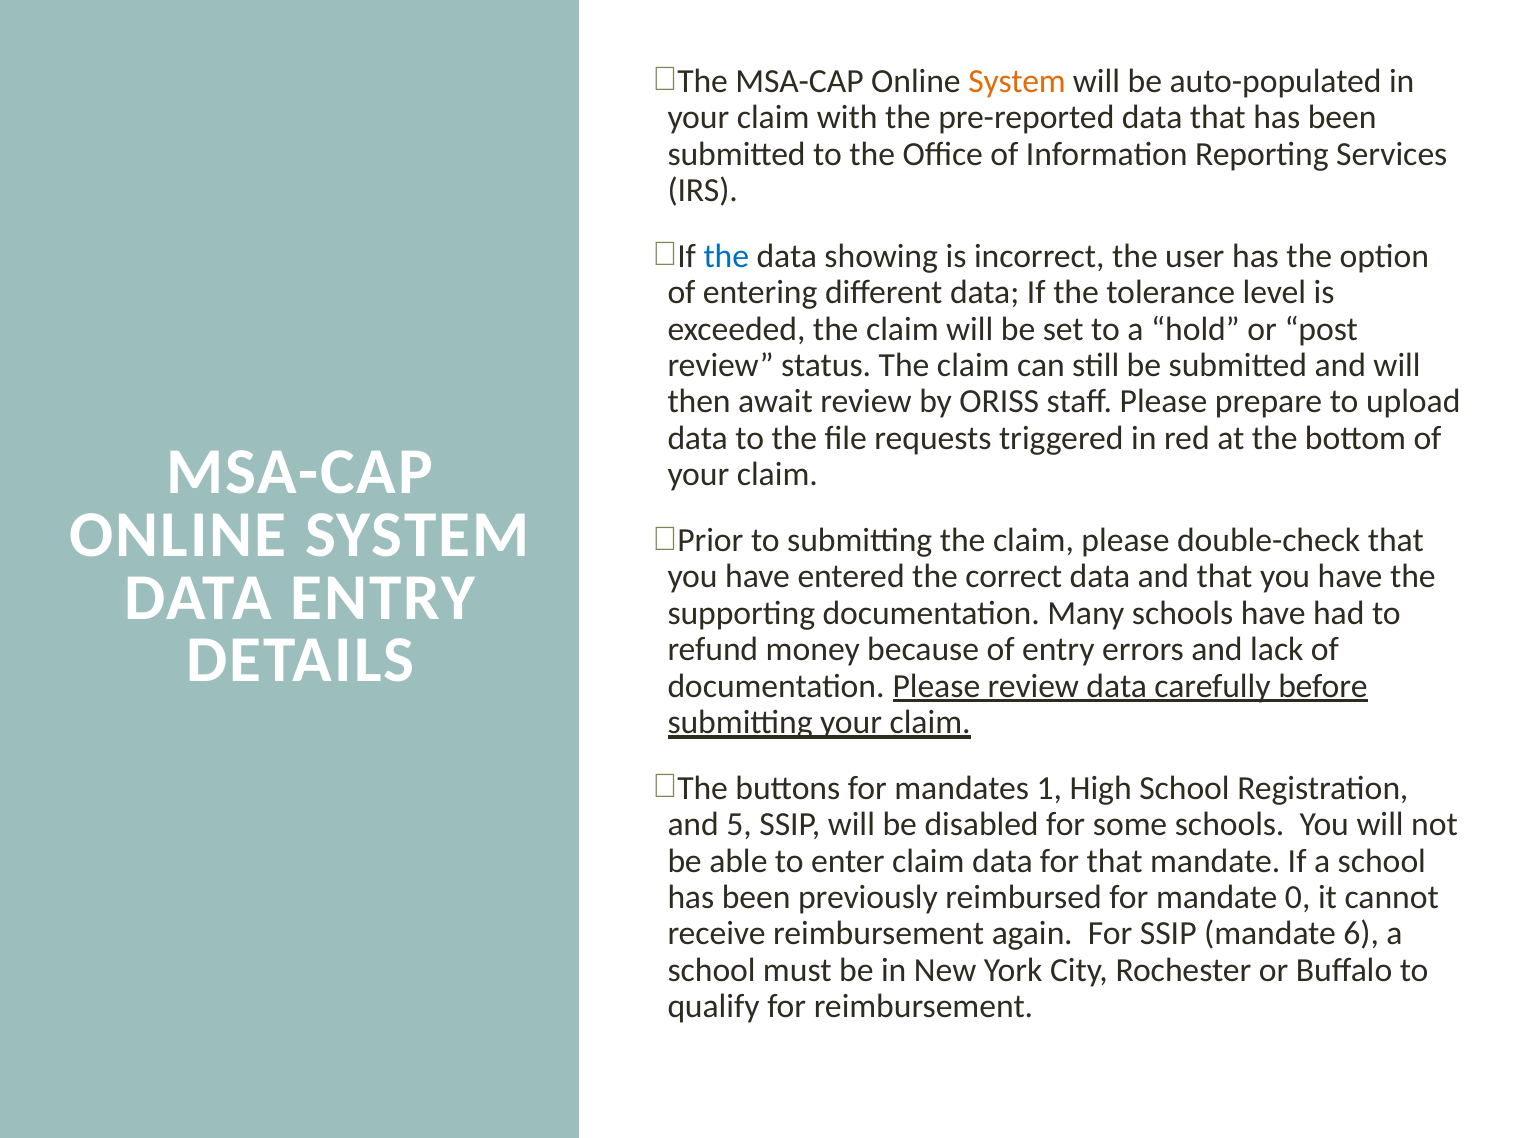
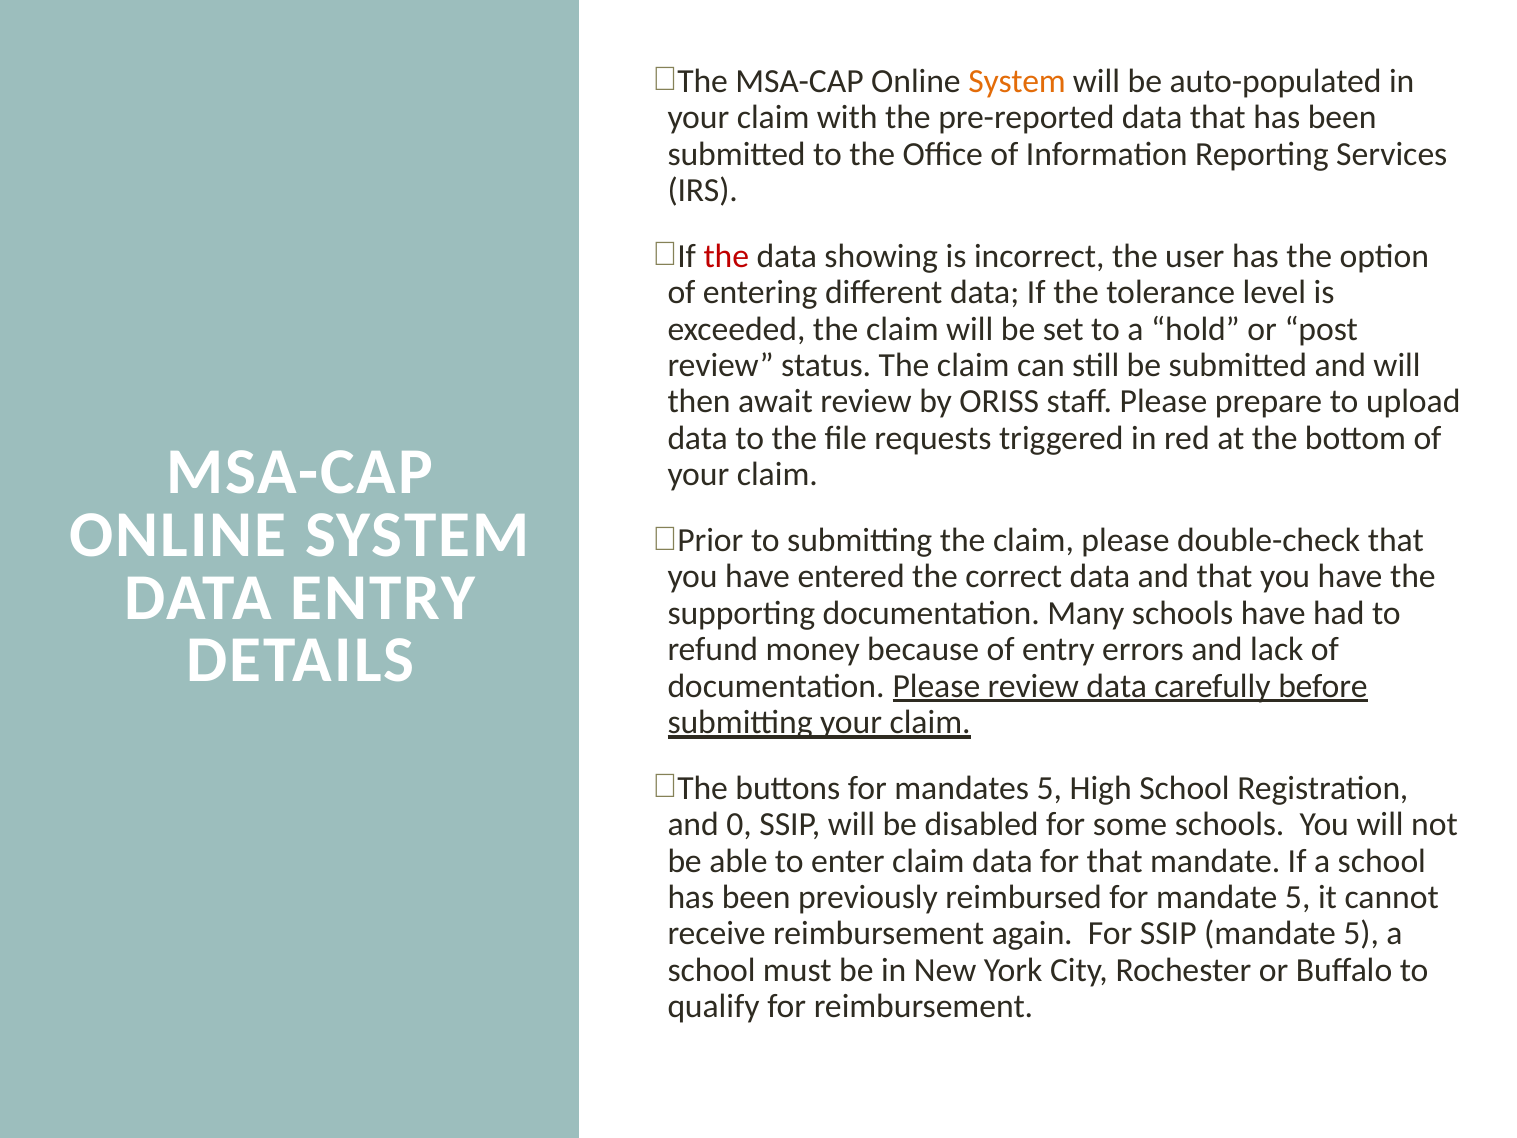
the at (726, 256) colour: blue -> red
mandates 1: 1 -> 5
5: 5 -> 0
for mandate 0: 0 -> 5
SSIP mandate 6: 6 -> 5
